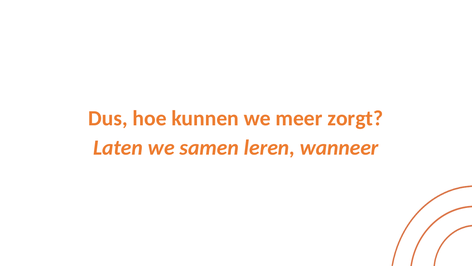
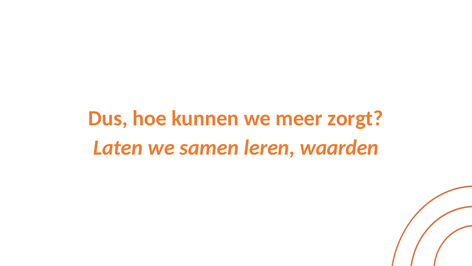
wanneer: wanneer -> waarden
